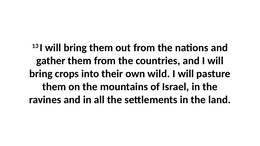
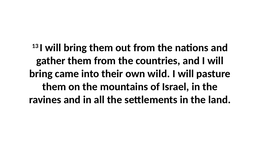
crops: crops -> came
